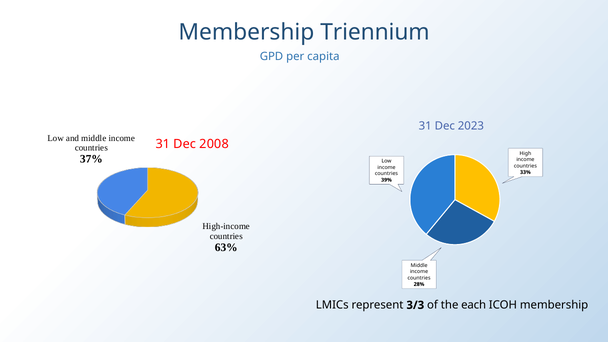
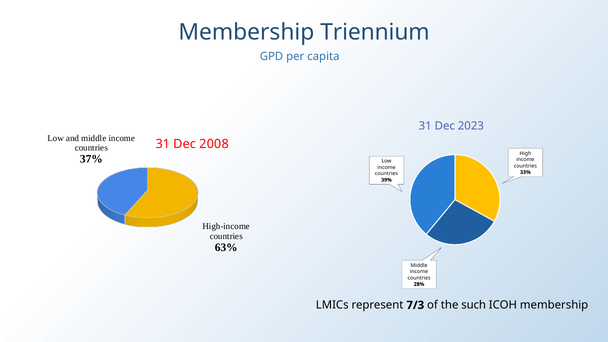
3/3: 3/3 -> 7/3
each: each -> such
